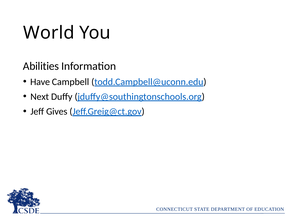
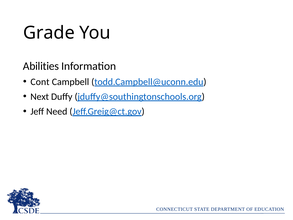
World: World -> Grade
Have: Have -> Cont
Gives: Gives -> Need
